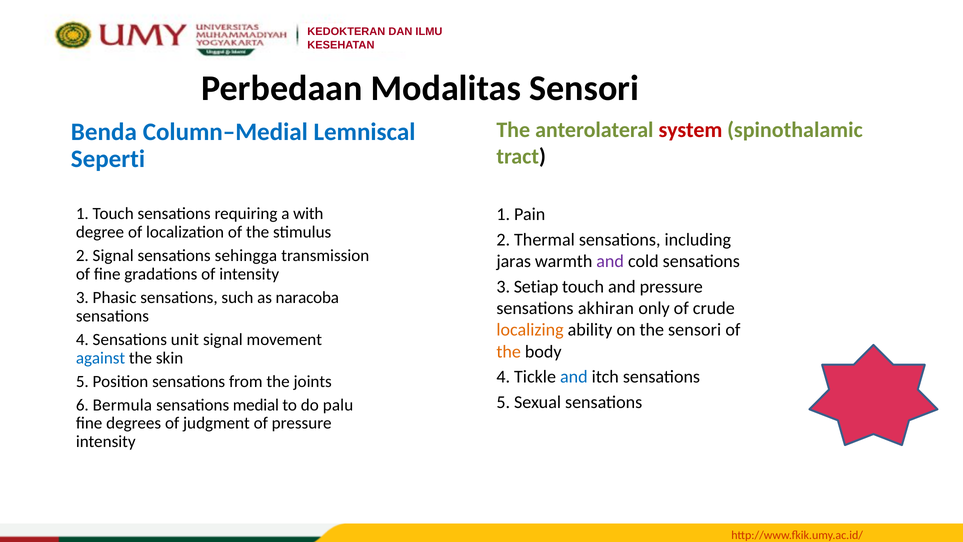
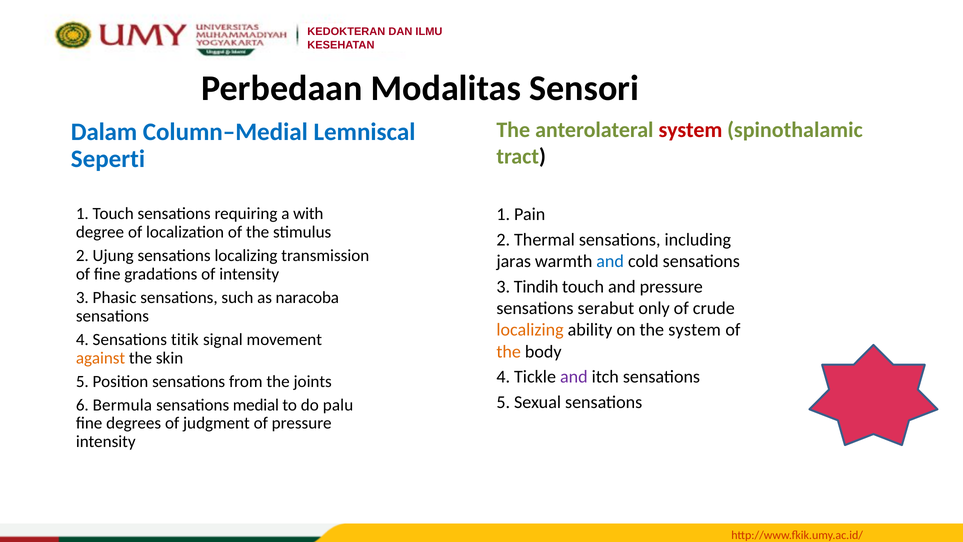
Benda: Benda -> Dalam
2 Signal: Signal -> Ujung
sensations sehingga: sehingga -> localizing
and at (610, 261) colour: purple -> blue
Setiap: Setiap -> Tindih
akhiran: akhiran -> serabut
the sensori: sensori -> system
unit: unit -> titik
against colour: blue -> orange
and at (574, 377) colour: blue -> purple
